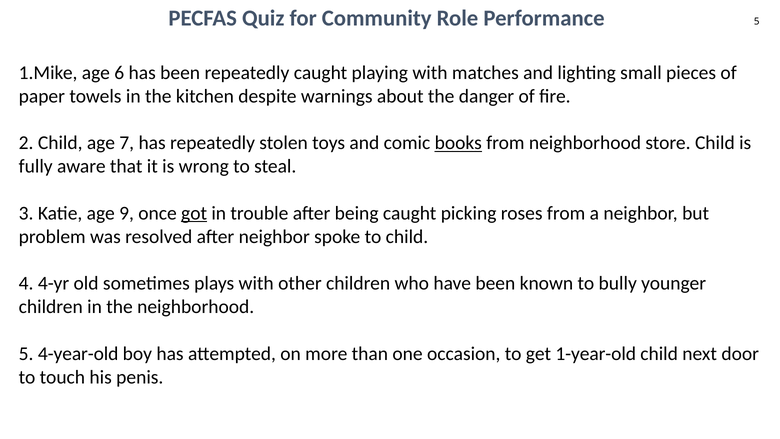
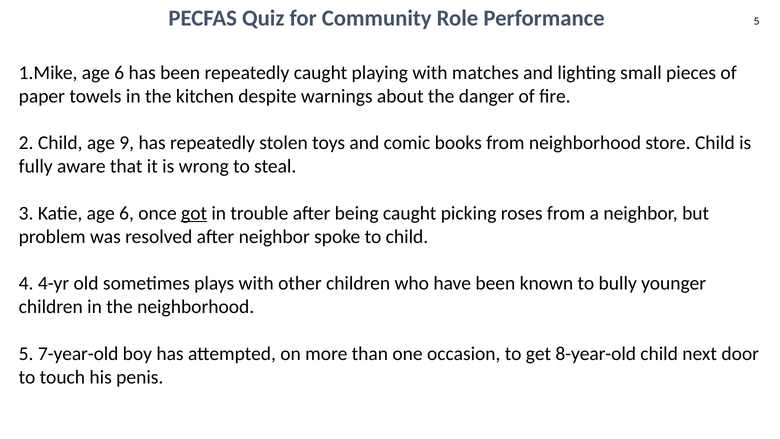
7: 7 -> 9
books underline: present -> none
Katie age 9: 9 -> 6
4-year-old: 4-year-old -> 7-year-old
1-year-old: 1-year-old -> 8-year-old
